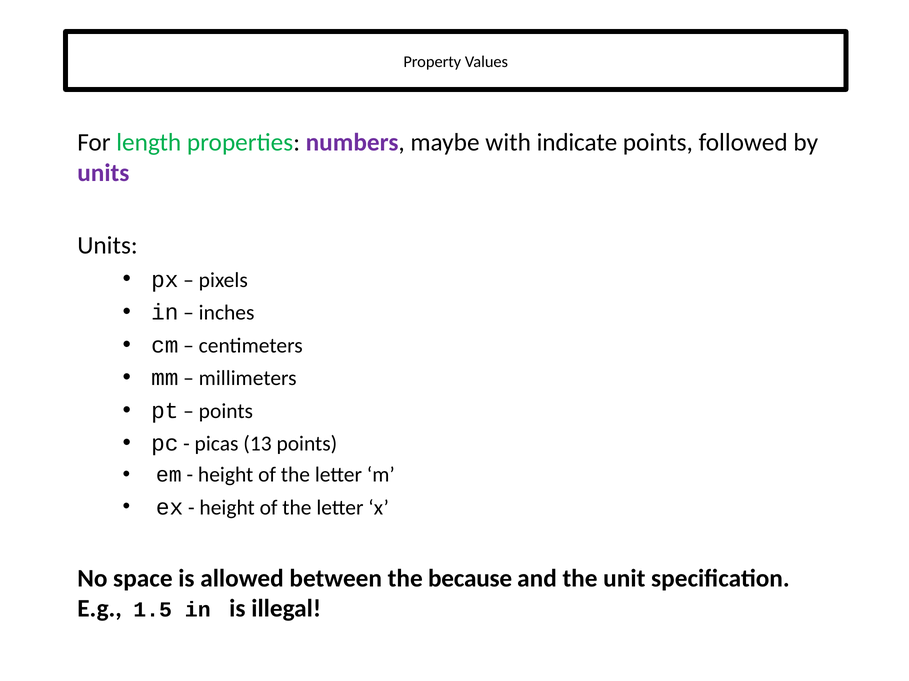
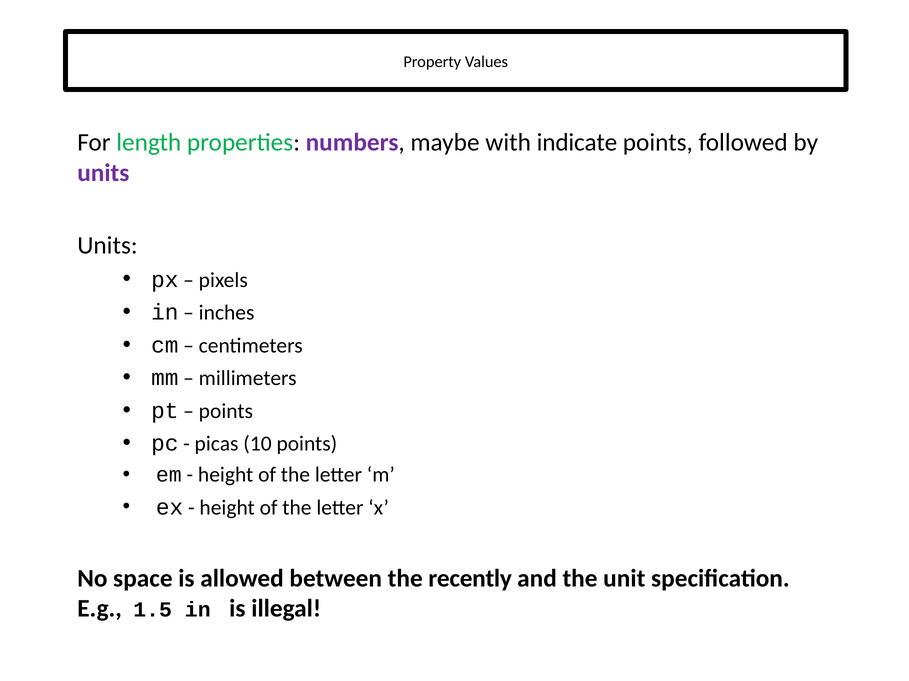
13: 13 -> 10
because: because -> recently
